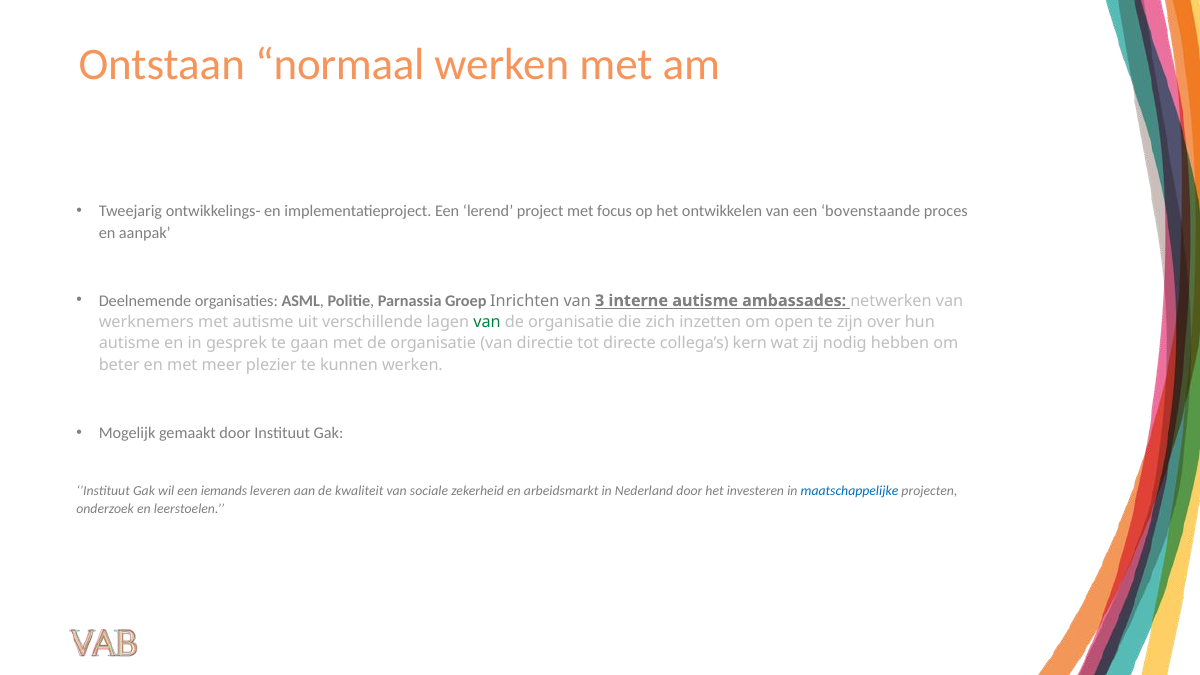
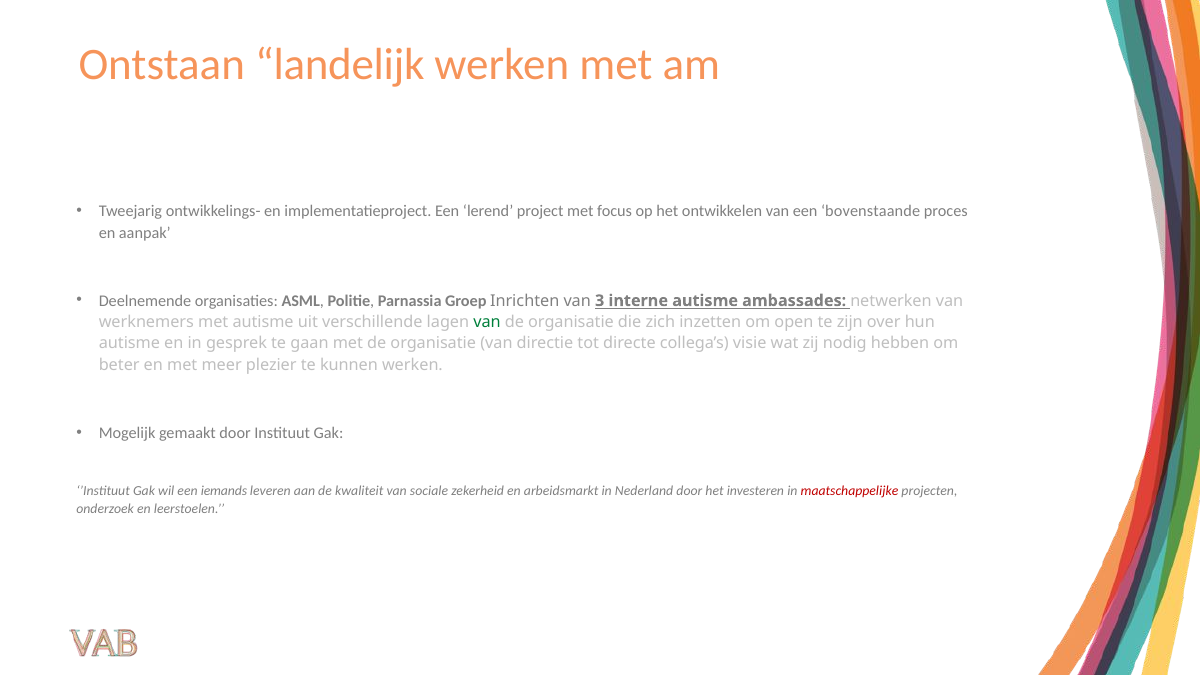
normaal: normaal -> landelijk
kern: kern -> visie
maatschappelijke colour: blue -> red
